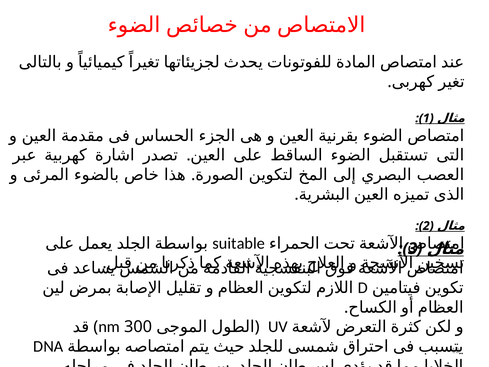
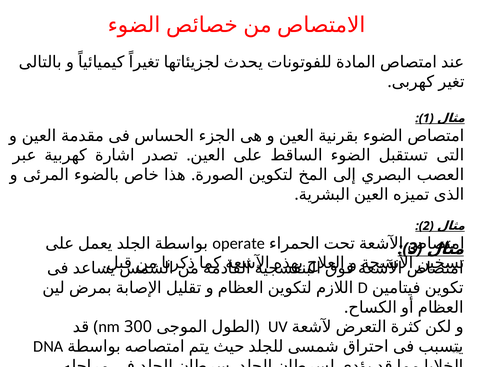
suitable: suitable -> operate
